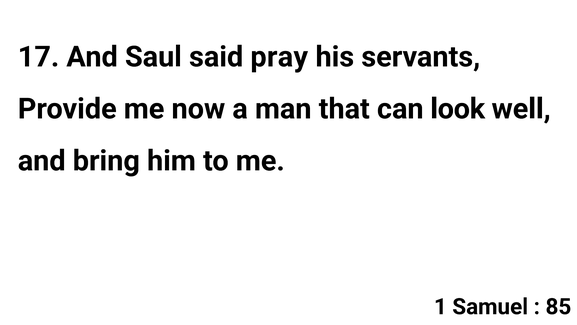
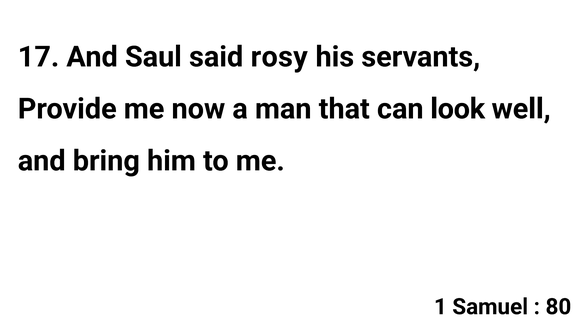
pray: pray -> rosy
85: 85 -> 80
